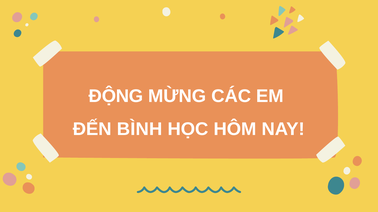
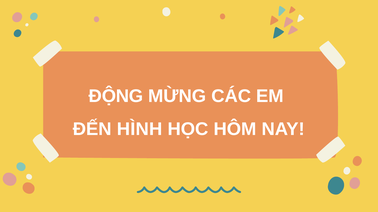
BÌNH: BÌNH -> HÌNH
